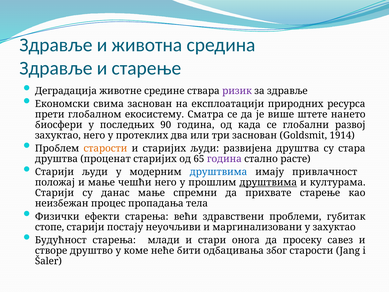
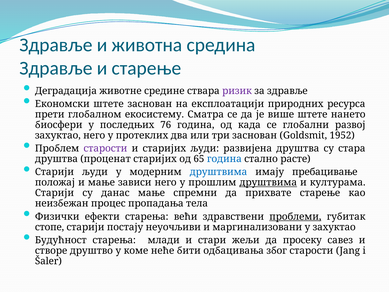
Економски свима: свима -> штете
90: 90 -> 76
1914: 1914 -> 1952
старости at (105, 148) colour: orange -> purple
година at (224, 159) colour: purple -> blue
привлачност: привлачност -> пребацивање
чешћи: чешћи -> зависи
проблеми underline: none -> present
онога: онога -> жељи
